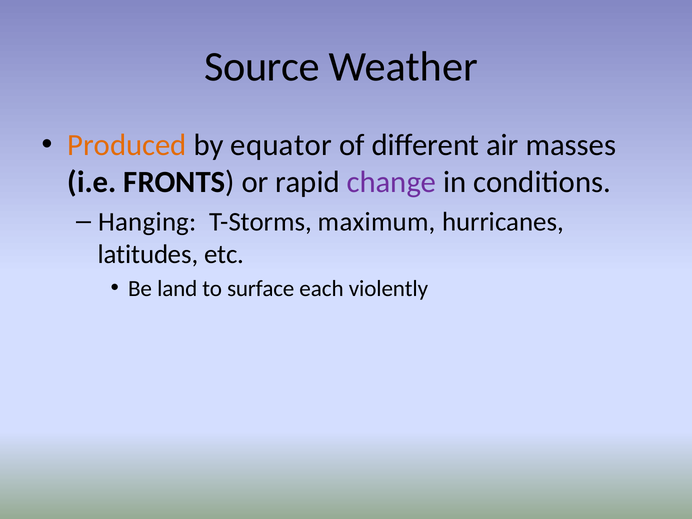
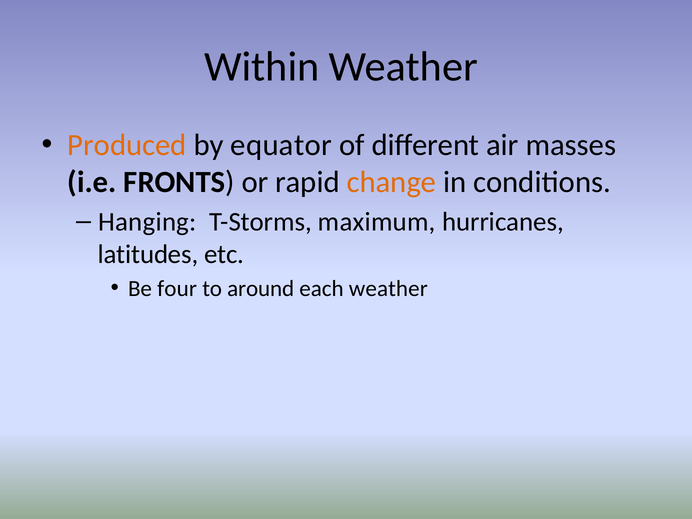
Source: Source -> Within
change colour: purple -> orange
land: land -> four
surface: surface -> around
each violently: violently -> weather
